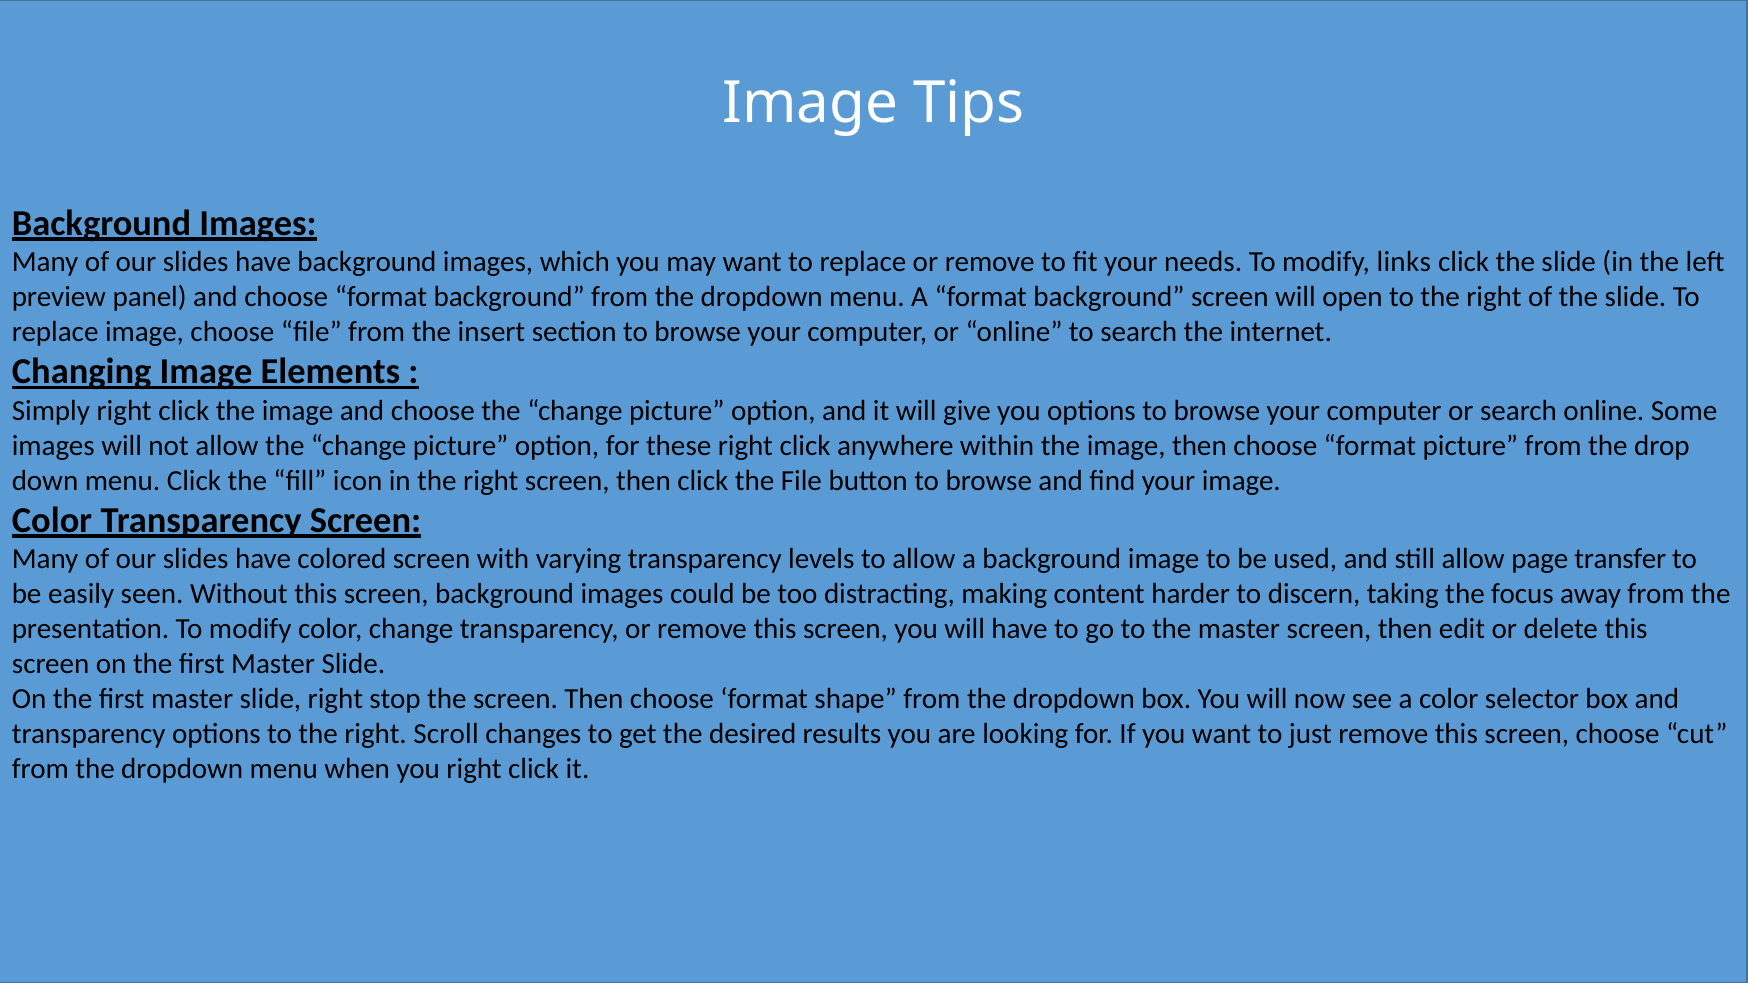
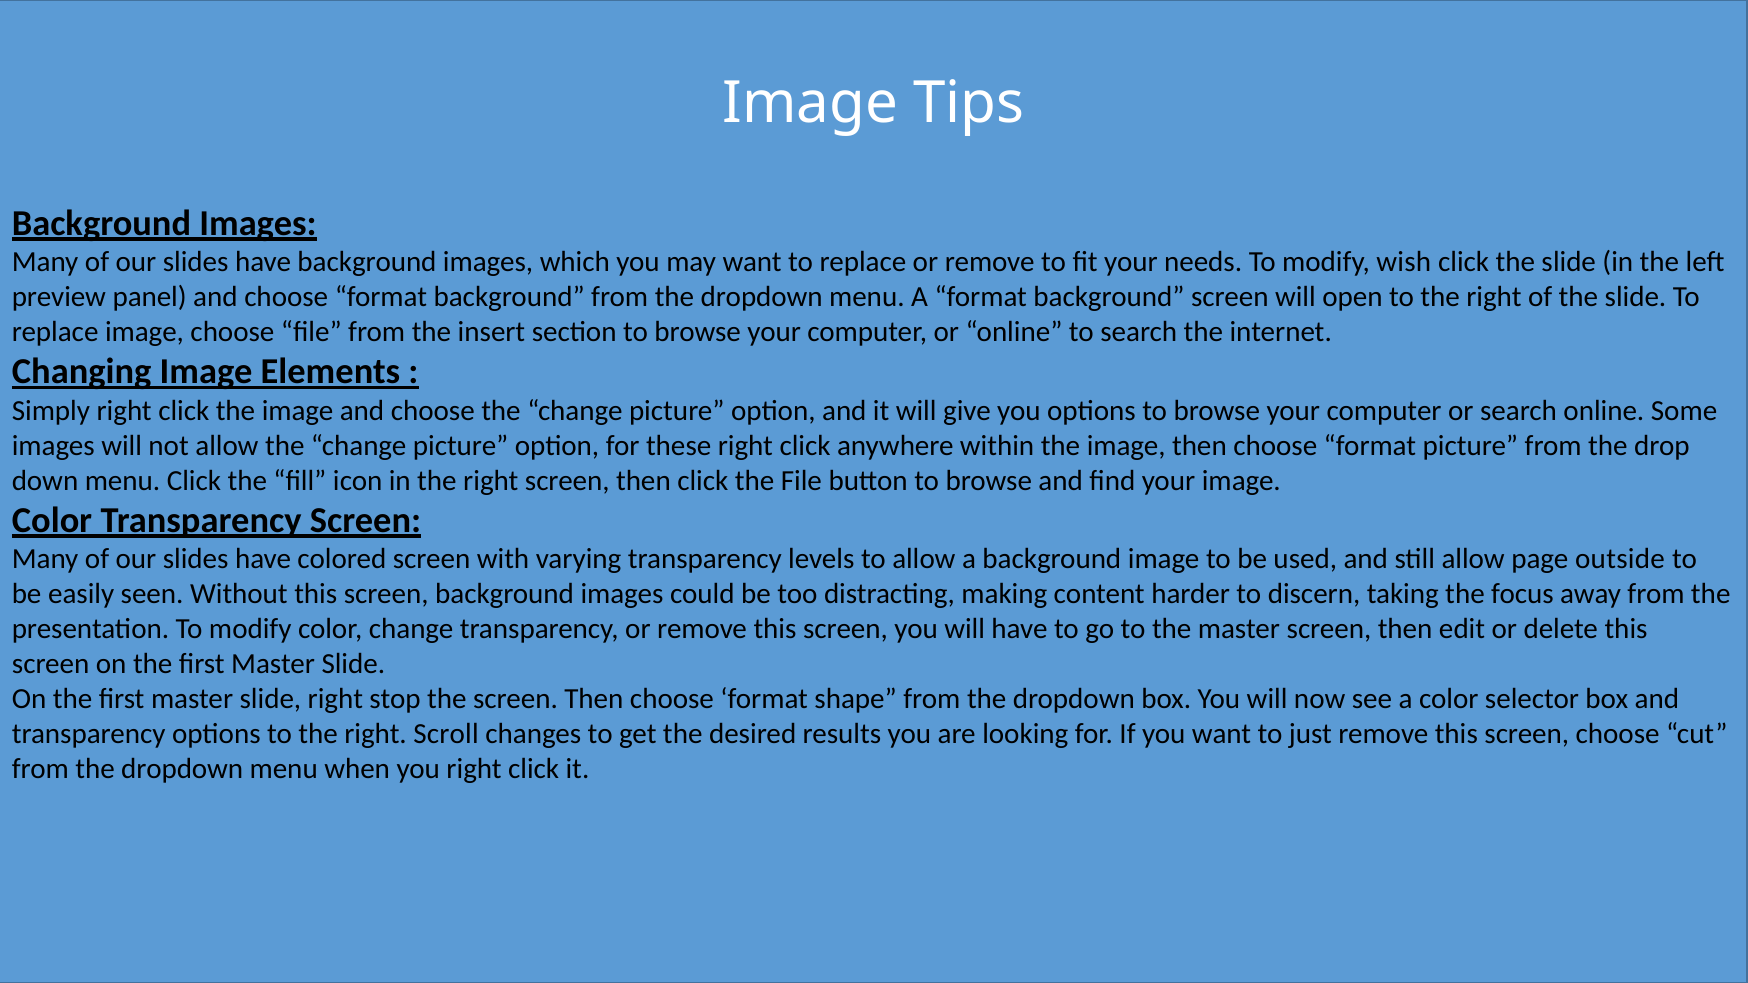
links: links -> wish
transfer: transfer -> outside
